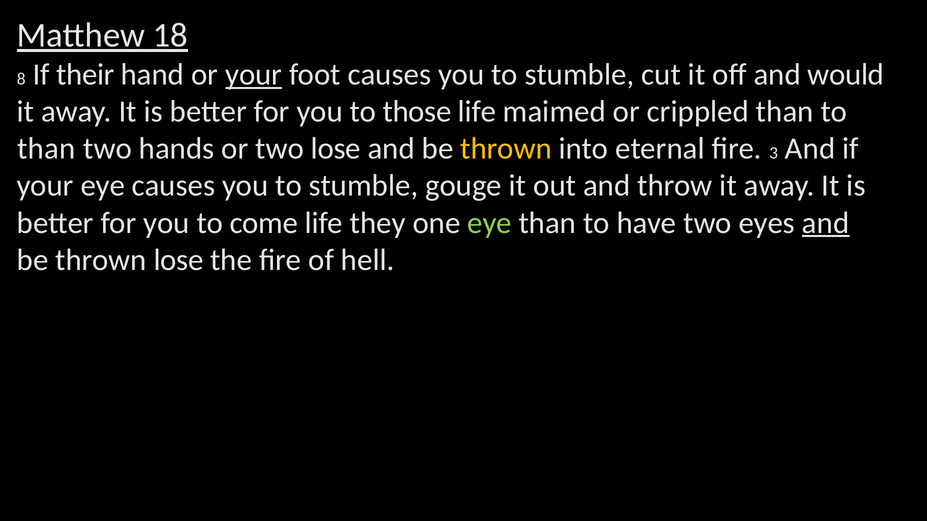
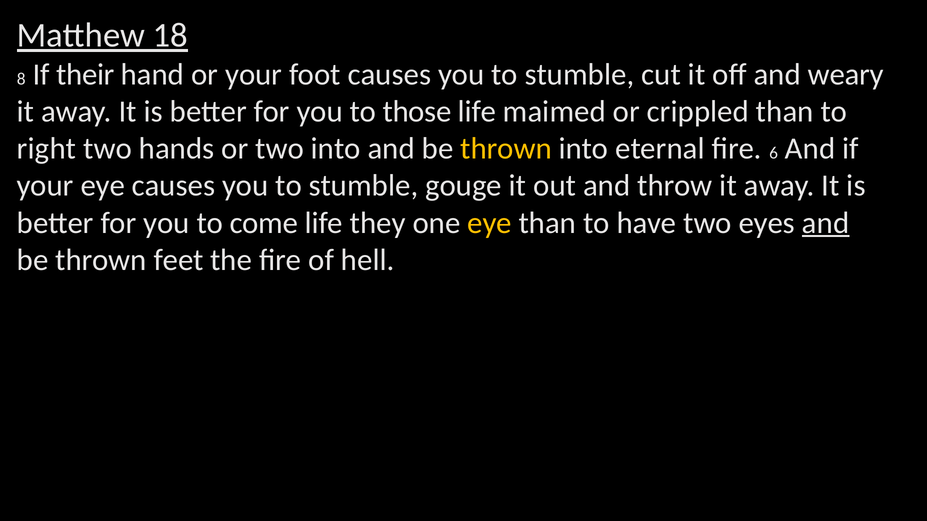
your at (254, 75) underline: present -> none
would: would -> weary
than at (46, 149): than -> right
two lose: lose -> into
3: 3 -> 6
eye at (490, 223) colour: light green -> yellow
thrown lose: lose -> feet
